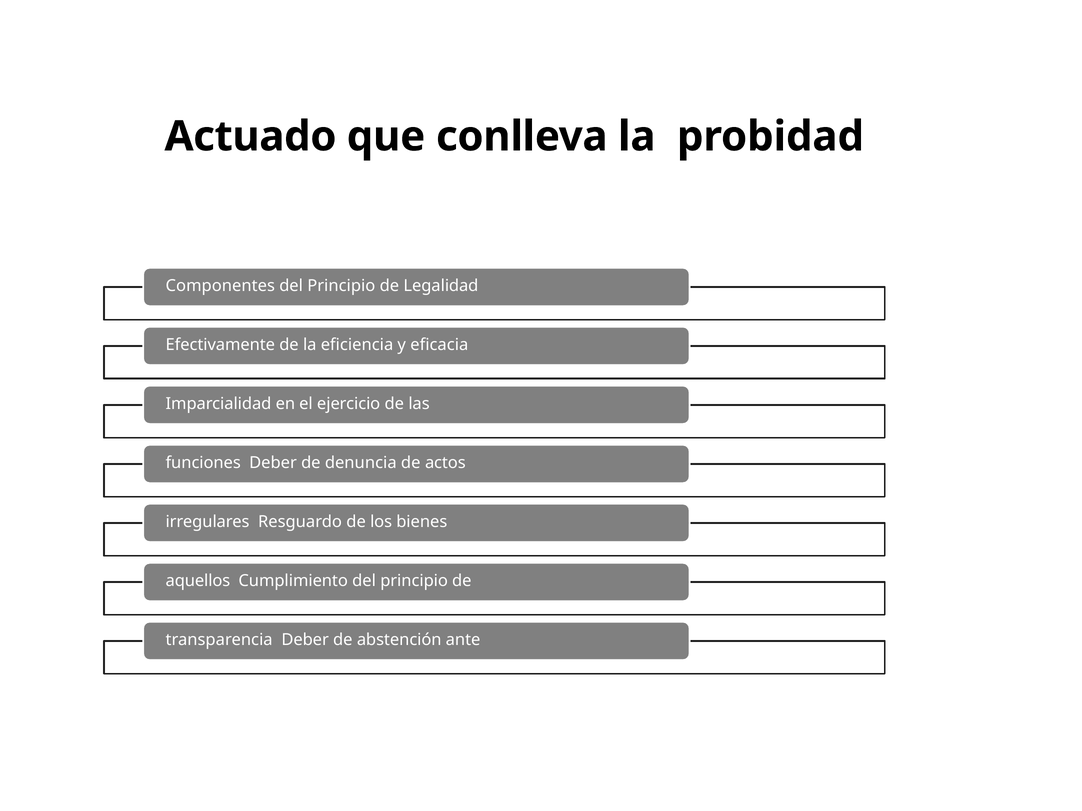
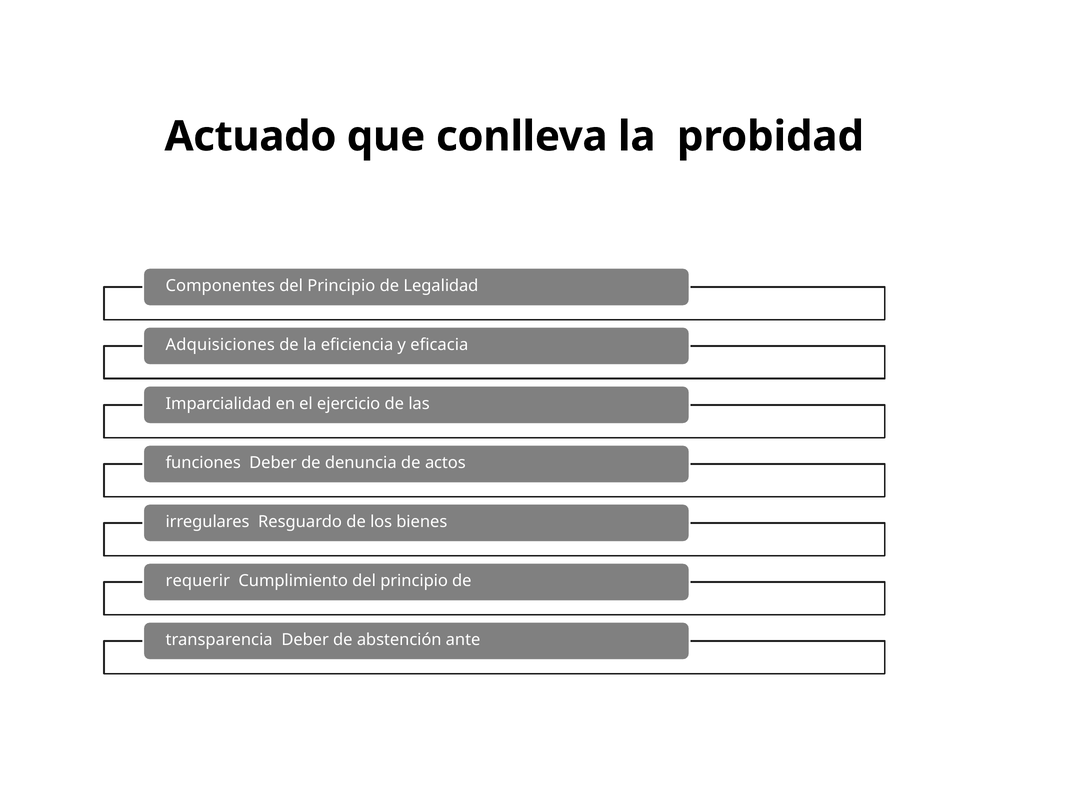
Efectivamente: Efectivamente -> Adquisiciones
aquellos: aquellos -> requerir
